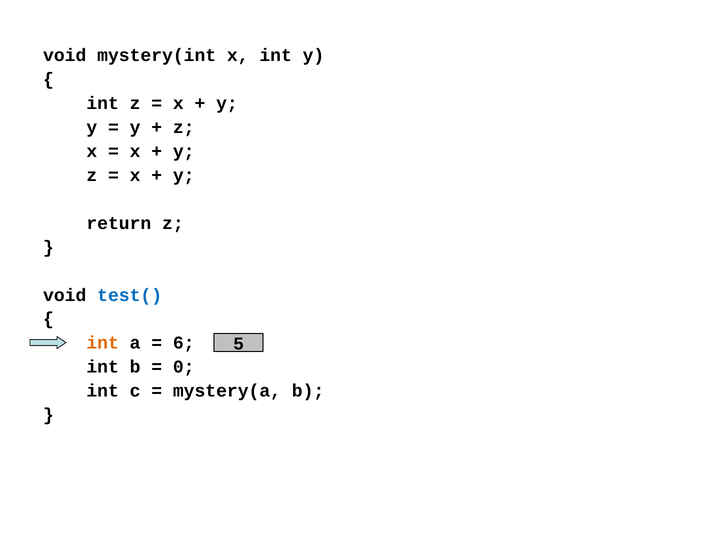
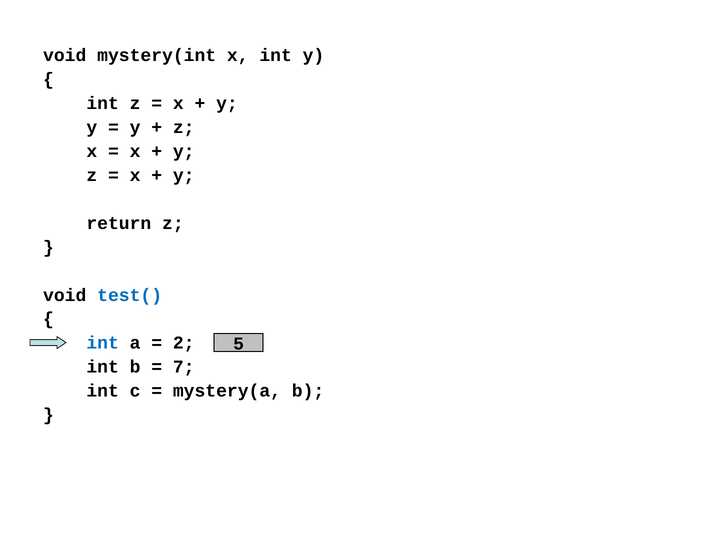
int at (103, 343) colour: orange -> blue
6: 6 -> 2
0: 0 -> 7
